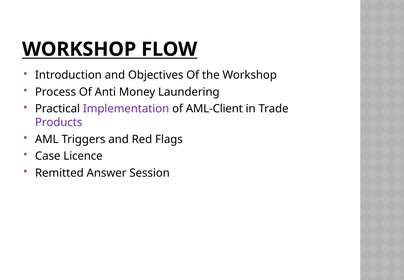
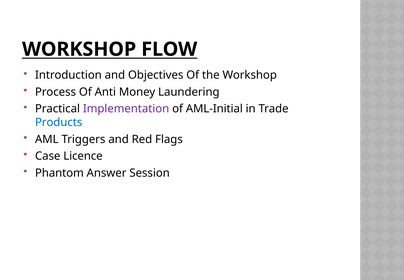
AML-Client: AML-Client -> AML-Initial
Products colour: purple -> blue
Remitted: Remitted -> Phantom
